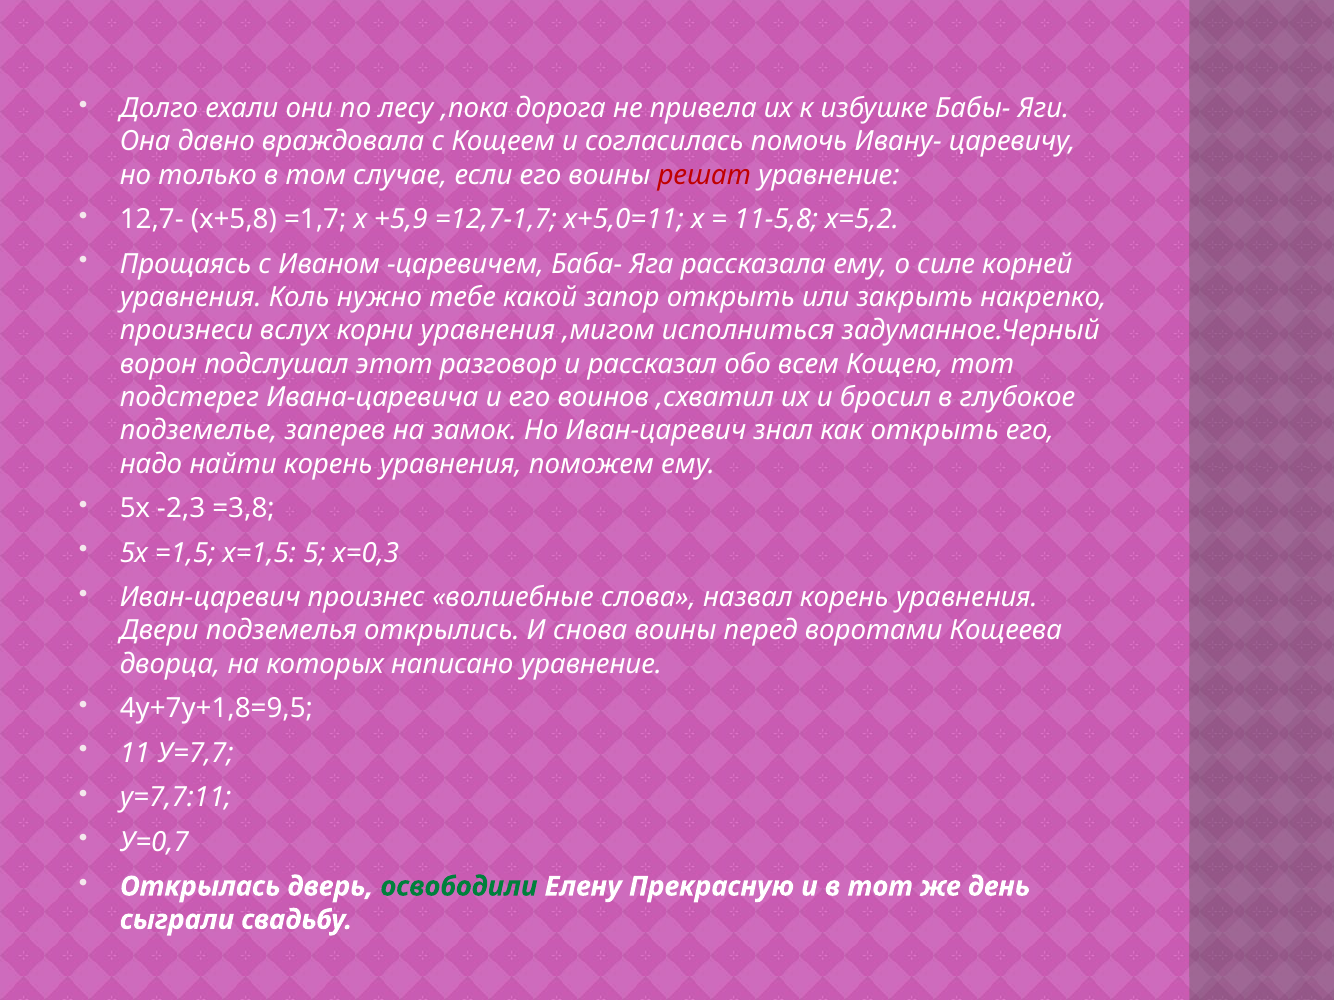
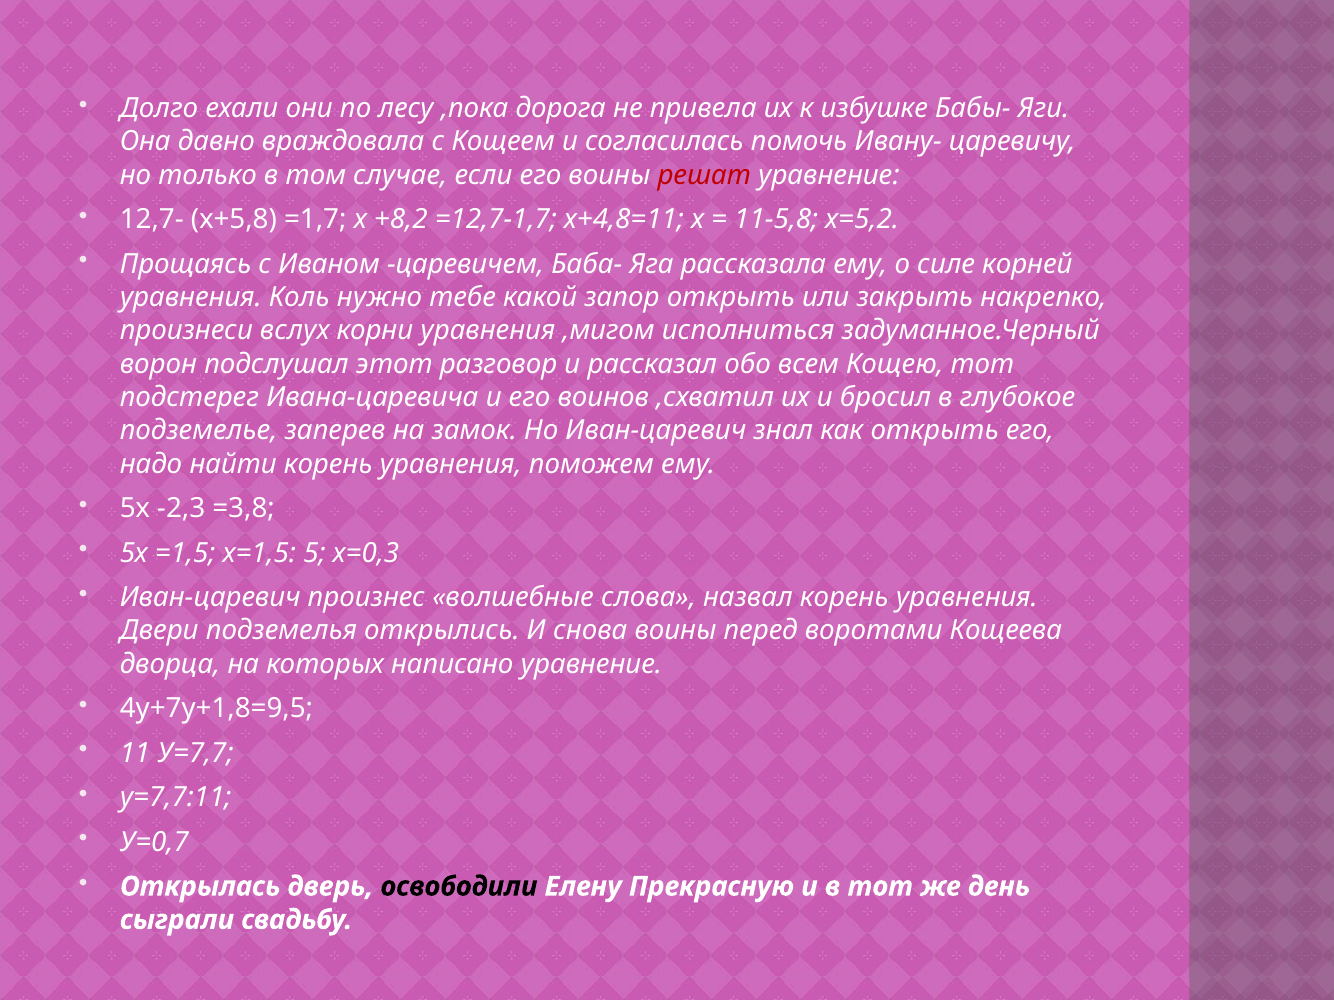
+5,9: +5,9 -> +8,2
х+5,0=11: х+5,0=11 -> х+4,8=11
освободили colour: green -> black
